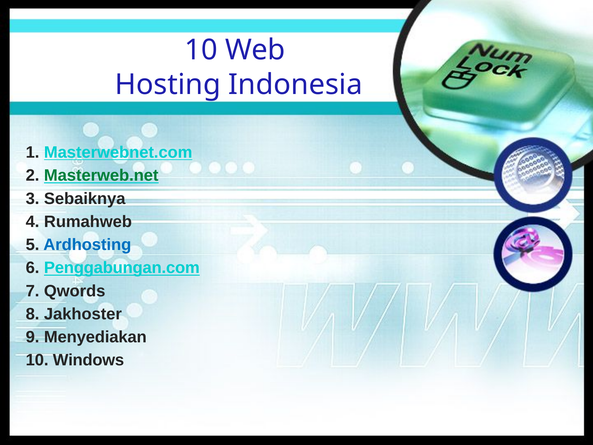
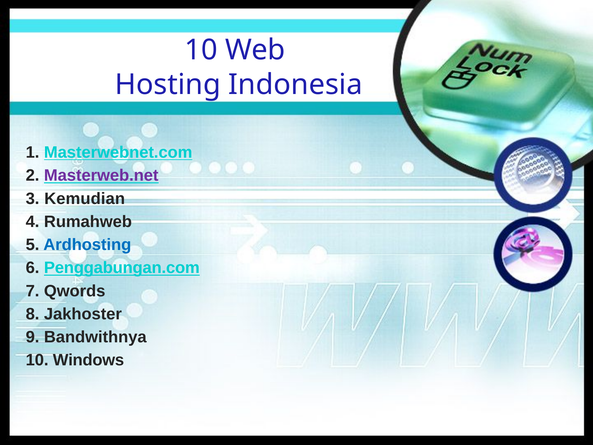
Masterweb.net colour: green -> purple
Sebaiknya: Sebaiknya -> Kemudian
Menyediakan: Menyediakan -> Bandwithnya
